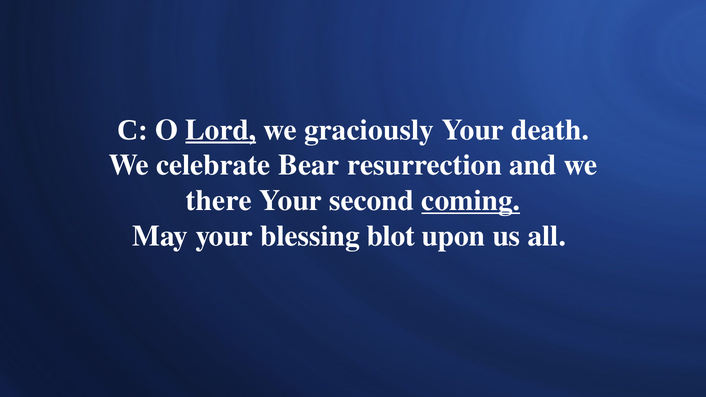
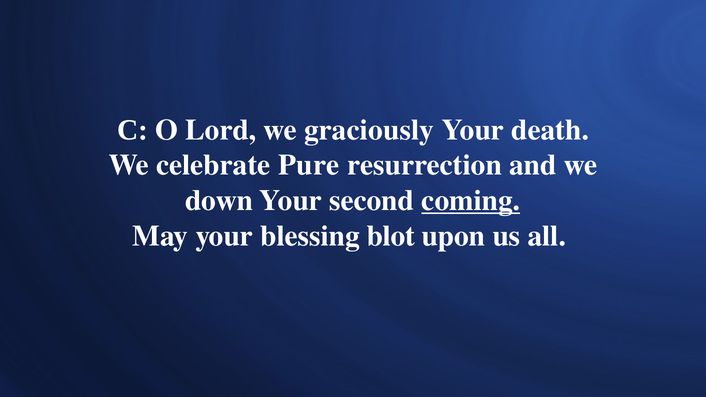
Lord underline: present -> none
Bear: Bear -> Pure
there: there -> down
